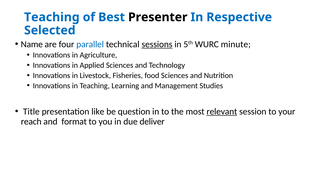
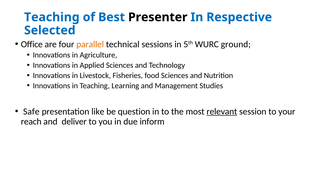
Name: Name -> Office
parallel colour: blue -> orange
sessions underline: present -> none
minute: minute -> ground
Title: Title -> Safe
format: format -> deliver
deliver: deliver -> inform
